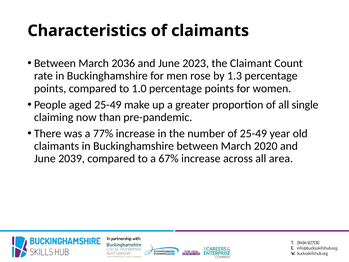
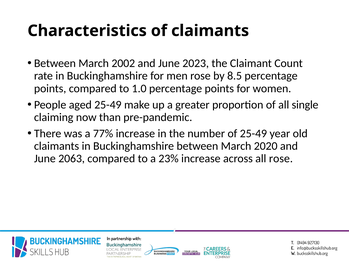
2036: 2036 -> 2002
1.3: 1.3 -> 8.5
2039: 2039 -> 2063
67%: 67% -> 23%
all area: area -> rose
